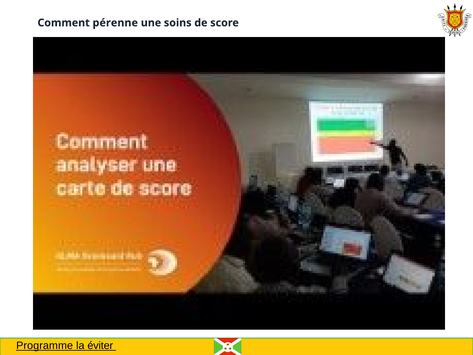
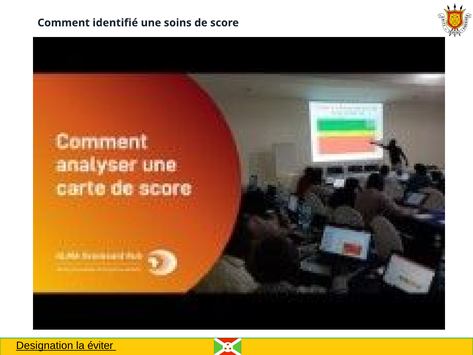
pérenne: pérenne -> identifié
Programme: Programme -> Designation
